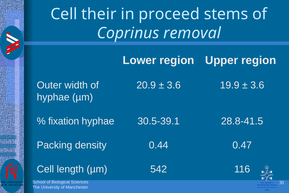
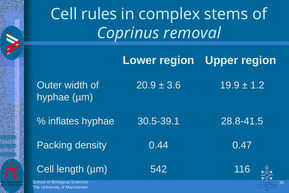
their: their -> rules
proceed: proceed -> complex
3.6 at (257, 85): 3.6 -> 1.2
fixation: fixation -> inflates
